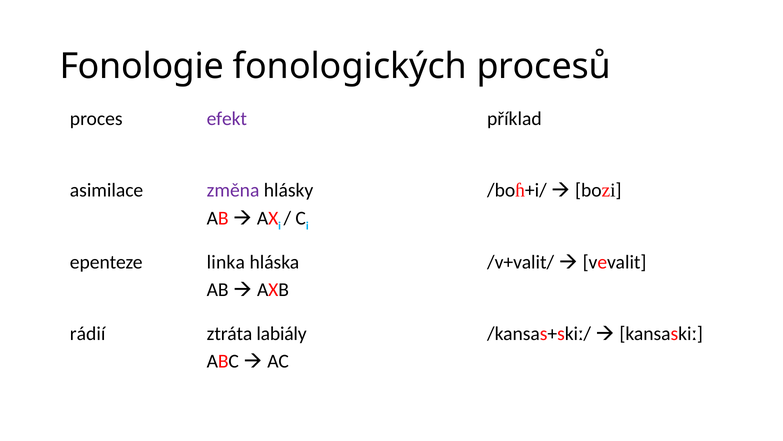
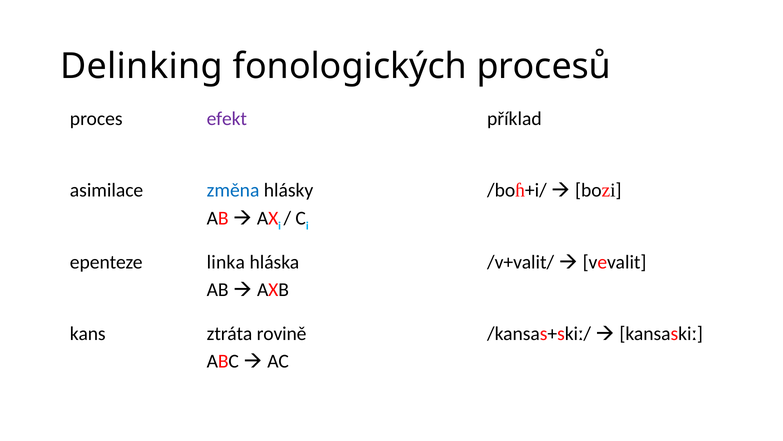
Fonologie: Fonologie -> Delinking
změna colour: purple -> blue
rádií: rádií -> kans
labiály: labiály -> rovině
